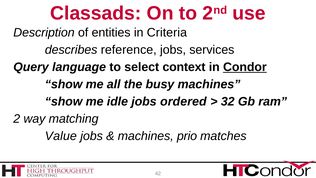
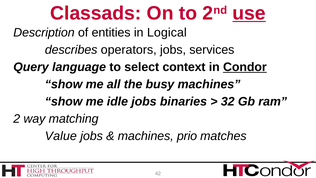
use underline: none -> present
Criteria: Criteria -> Logical
reference: reference -> operators
ordered: ordered -> binaries
